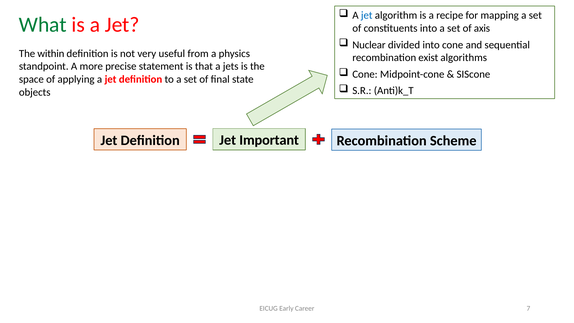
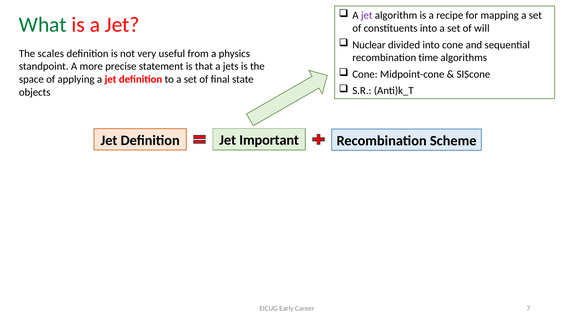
jet at (367, 15) colour: blue -> purple
axis: axis -> will
within: within -> scales
exist: exist -> time
